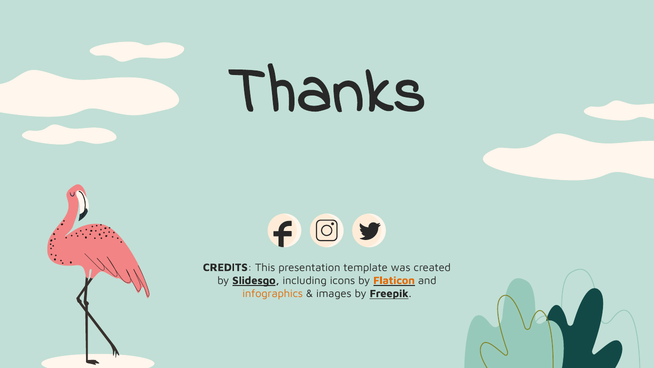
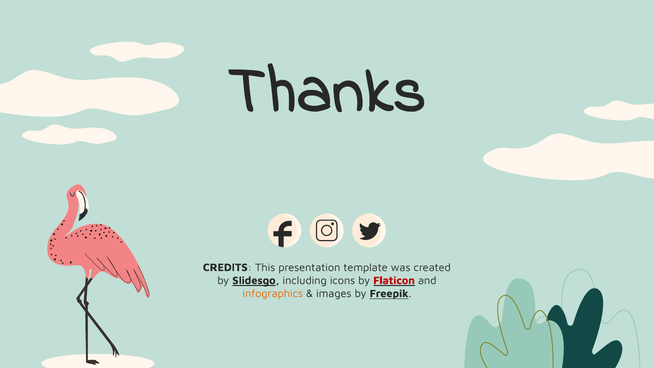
Flaticon colour: orange -> red
